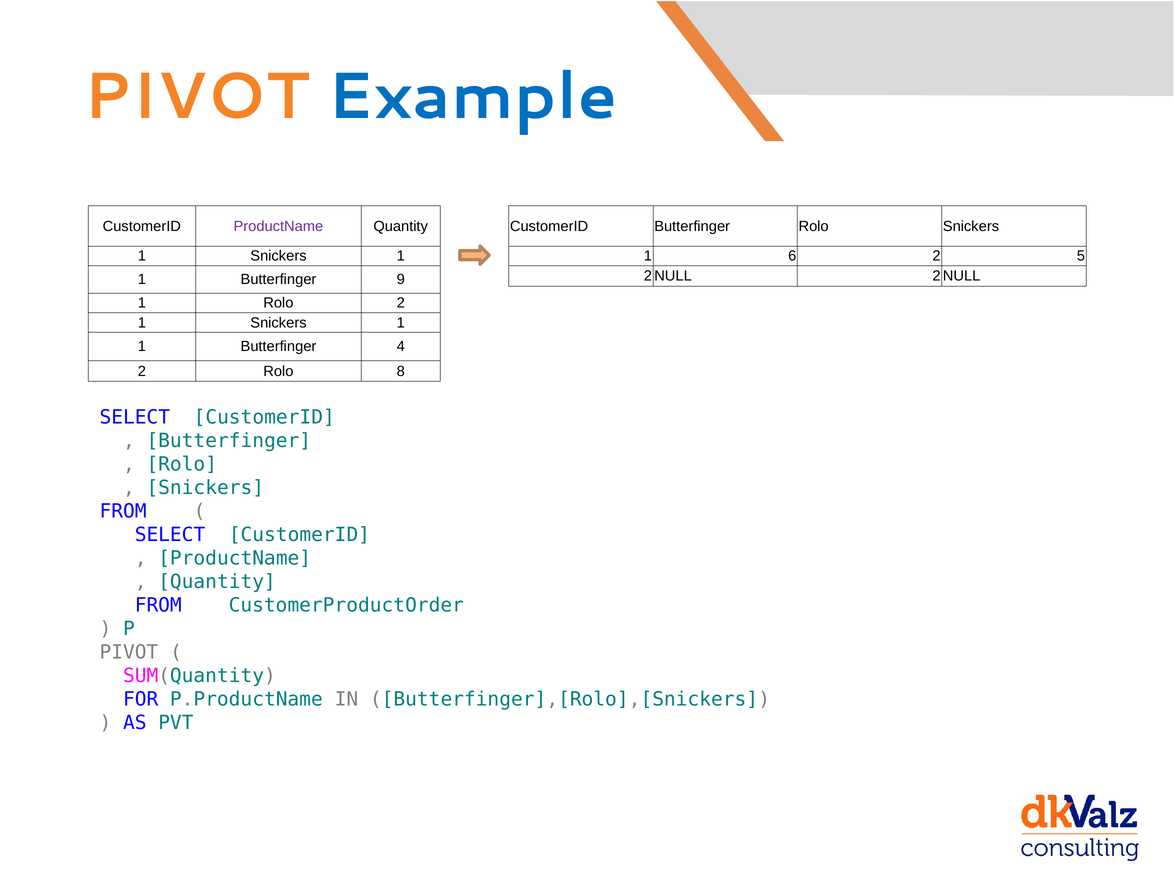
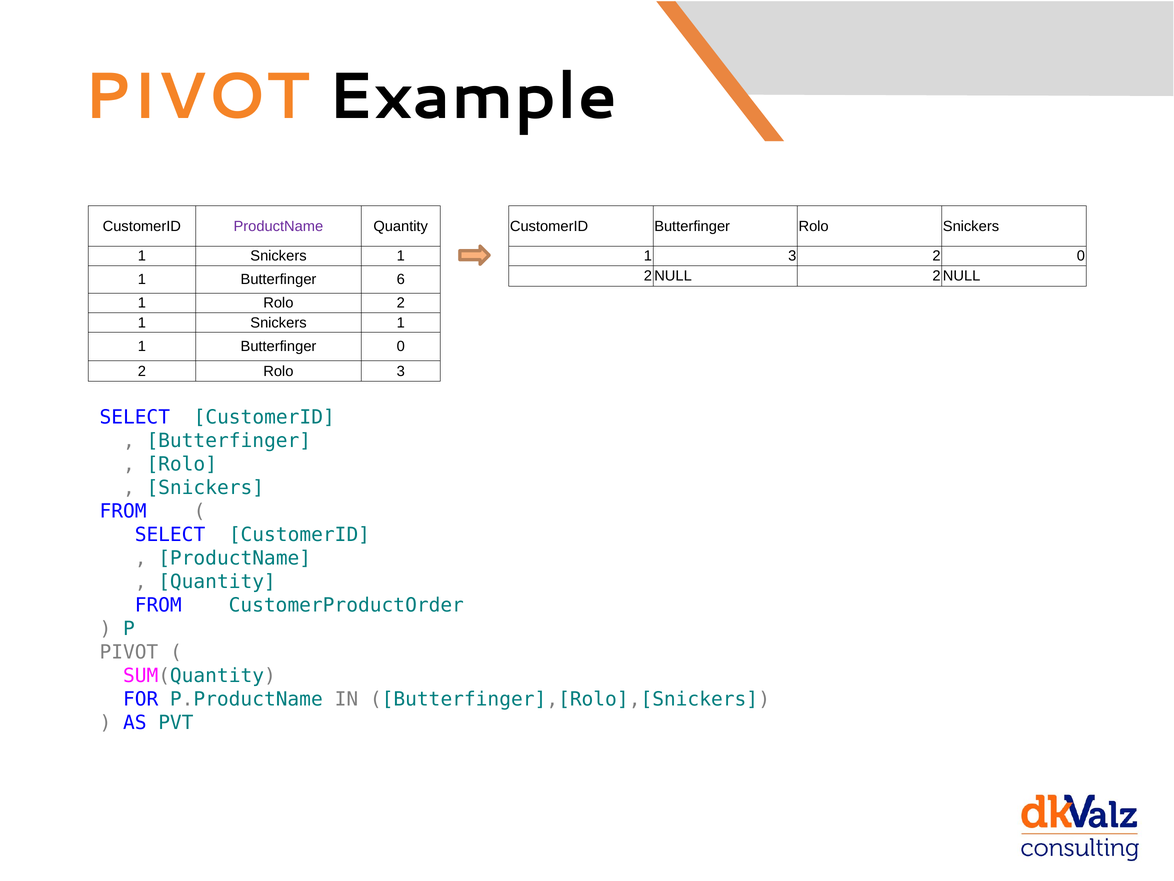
Example colour: blue -> black
1 6: 6 -> 3
2 5: 5 -> 0
9: 9 -> 6
Butterfinger 4: 4 -> 0
Rolo 8: 8 -> 3
